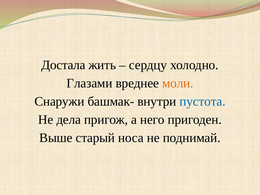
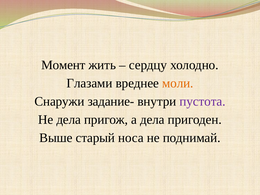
Достала: Достала -> Момент
башмак-: башмак- -> задание-
пустота colour: blue -> purple
а него: него -> дела
